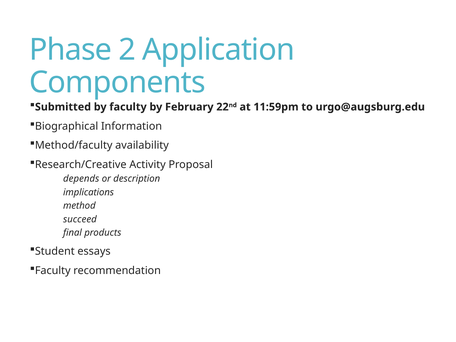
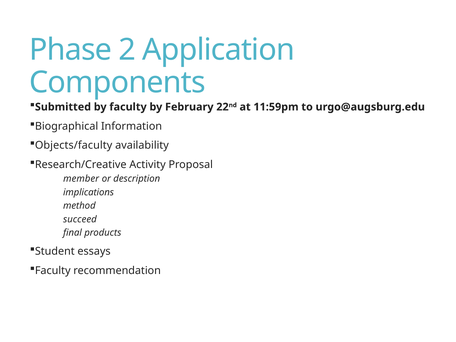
Method/faculty: Method/faculty -> Objects/faculty
depends: depends -> member
